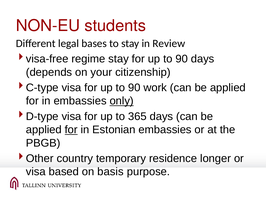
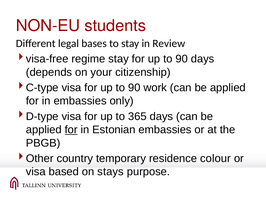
only underline: present -> none
longer: longer -> colour
basis: basis -> stays
